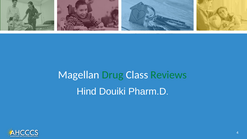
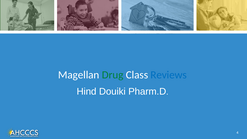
Reviews colour: green -> blue
